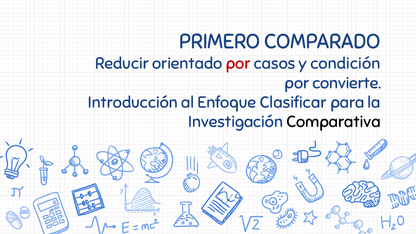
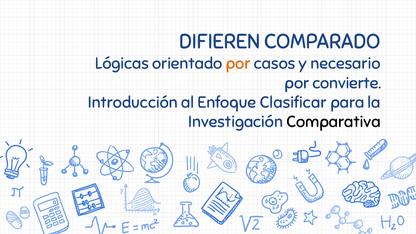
PRIMERO: PRIMERO -> DIFIEREN
Reducir: Reducir -> Lógicas
por at (238, 64) colour: red -> orange
condición: condición -> necesario
